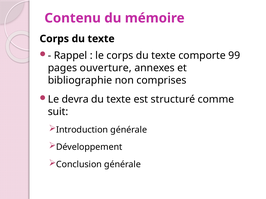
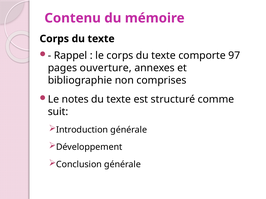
99: 99 -> 97
devra: devra -> notes
